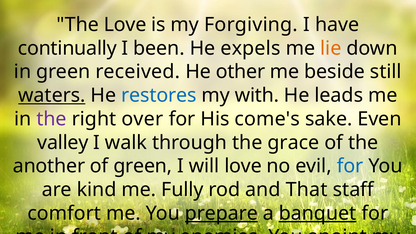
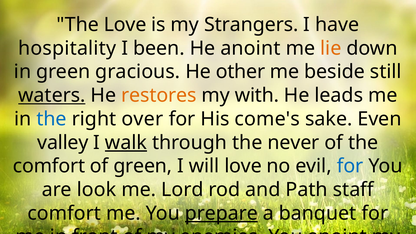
Forgiving: Forgiving -> Strangers
continually: continually -> hospitality
He expels: expels -> anoint
received: received -> gracious
restores colour: blue -> orange
the at (52, 119) colour: purple -> blue
walk underline: none -> present
grace: grace -> never
another at (49, 166): another -> comfort
kind: kind -> look
me Fully: Fully -> Lord
That: That -> Path
banquet underline: present -> none
